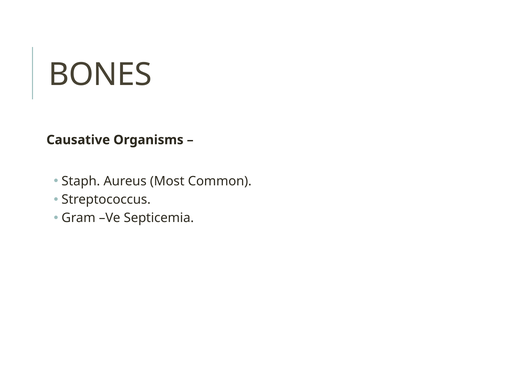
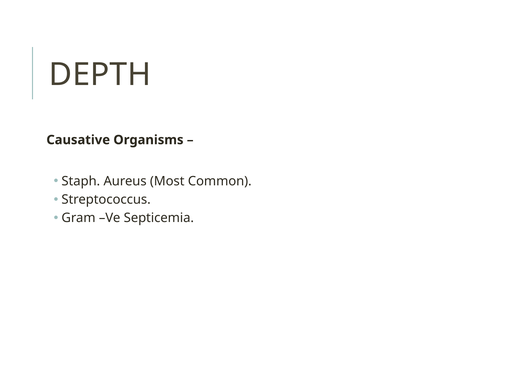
BONES: BONES -> DEPTH
